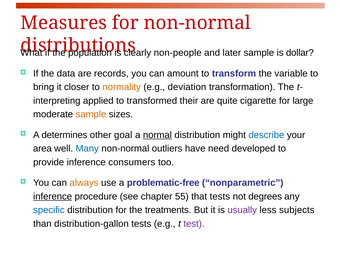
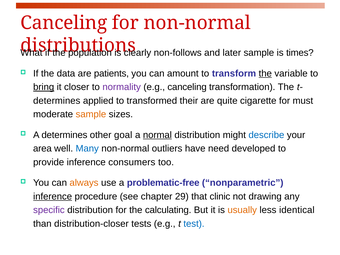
Measures at (64, 23): Measures -> Canceling
non-people: non-people -> non-follows
dollar: dollar -> times
records: records -> patients
the at (265, 73) underline: none -> present
bring underline: none -> present
normality colour: orange -> purple
e.g deviation: deviation -> canceling
interpreting at (57, 101): interpreting -> determines
large: large -> must
55: 55 -> 29
that tests: tests -> clinic
degrees: degrees -> drawing
specific colour: blue -> purple
treatments: treatments -> calculating
usually colour: purple -> orange
subjects: subjects -> identical
distribution-gallon: distribution-gallon -> distribution-closer
test colour: purple -> blue
